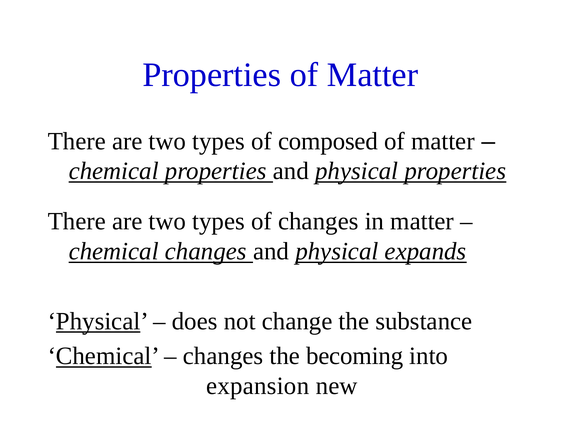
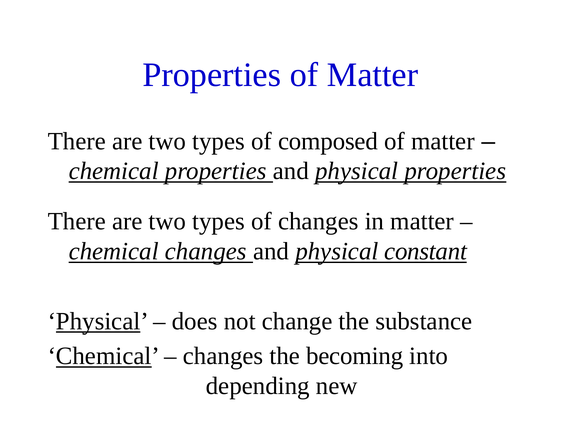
expands: expands -> constant
expansion: expansion -> depending
